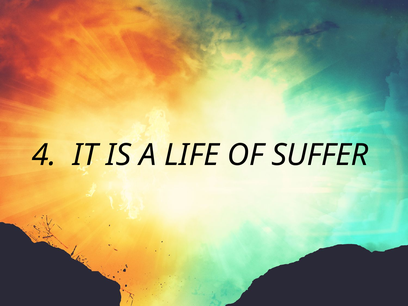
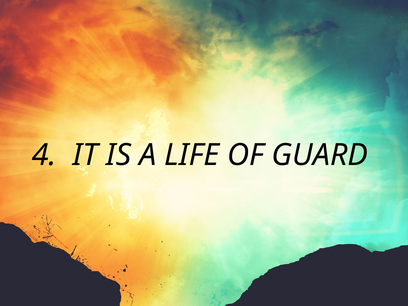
SUFFER: SUFFER -> GUARD
